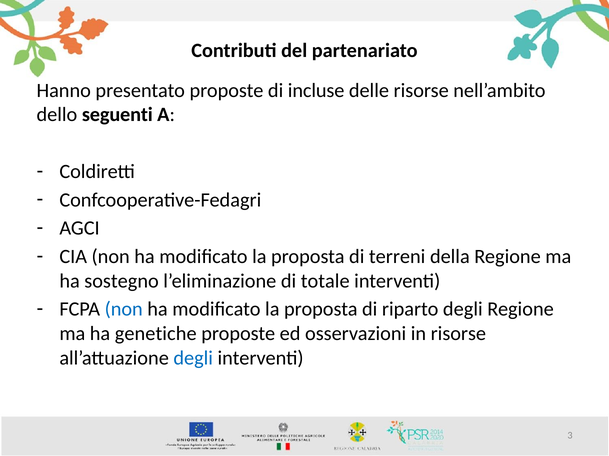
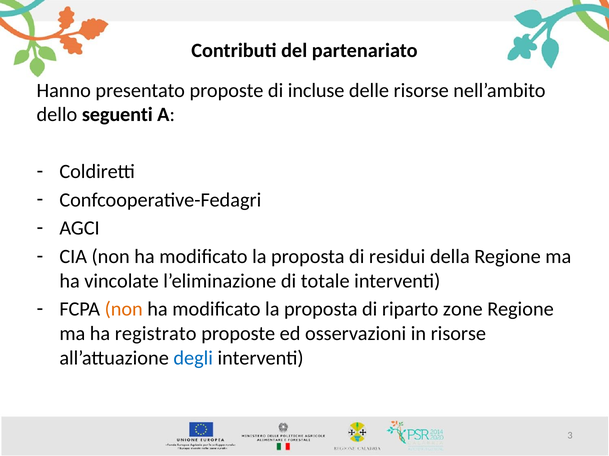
terreni: terreni -> residui
sostegno: sostegno -> vincolate
non at (124, 310) colour: blue -> orange
riparto degli: degli -> zone
genetiche: genetiche -> registrato
